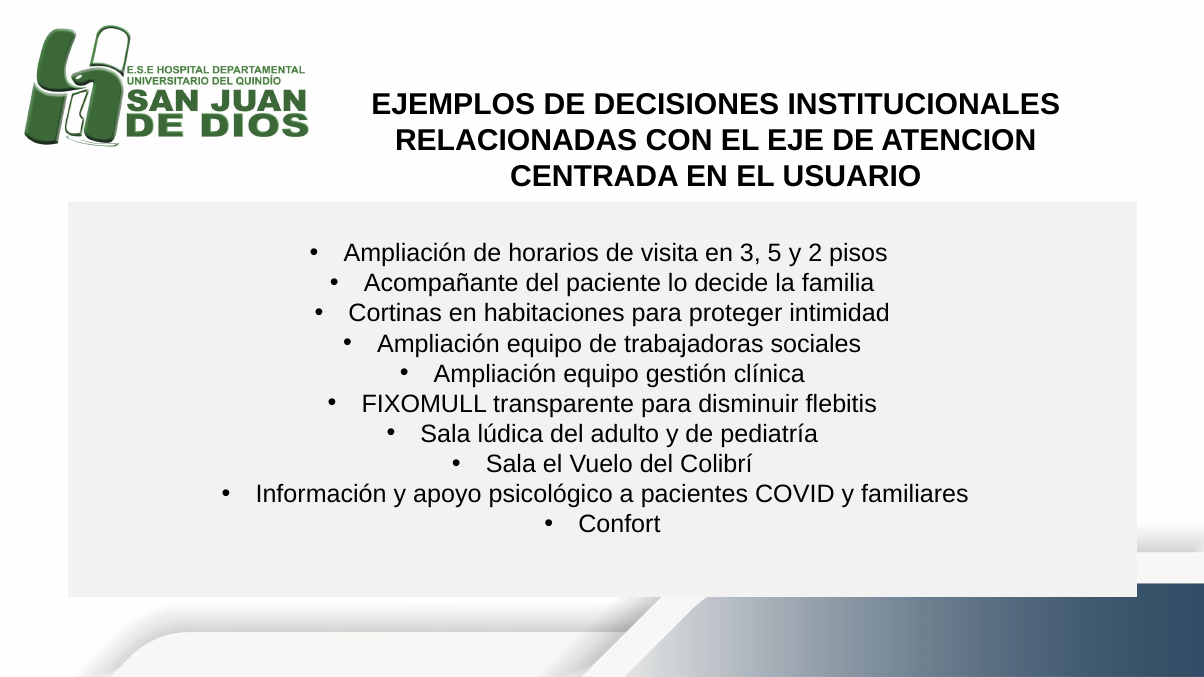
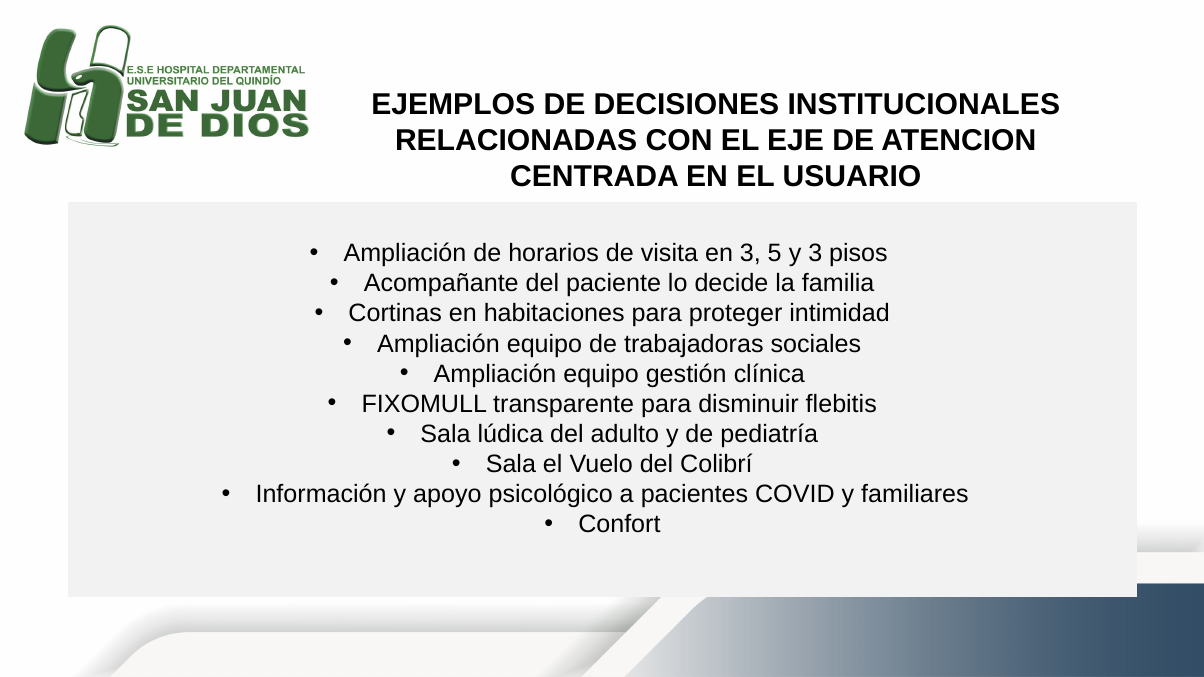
y 2: 2 -> 3
